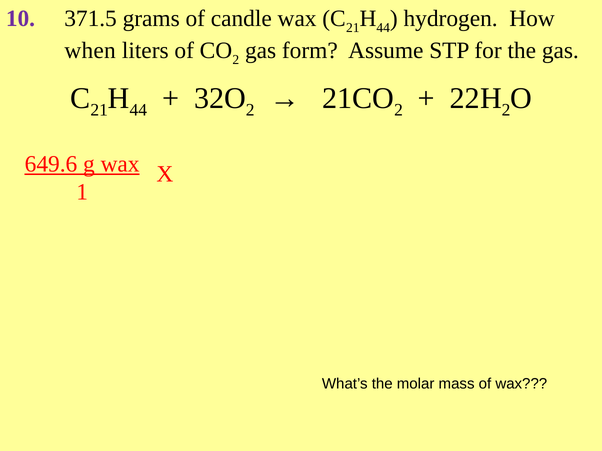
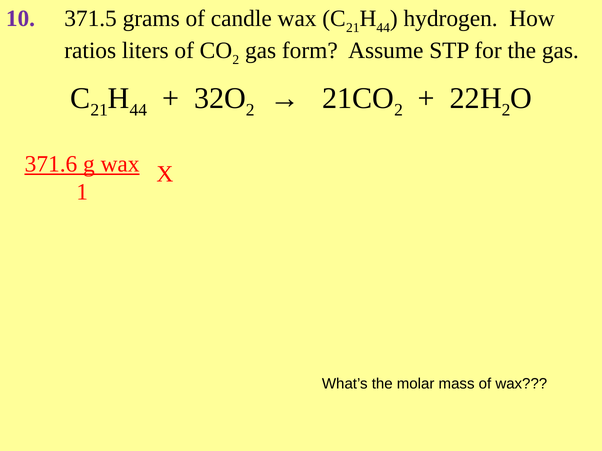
when: when -> ratios
649.6: 649.6 -> 371.6
